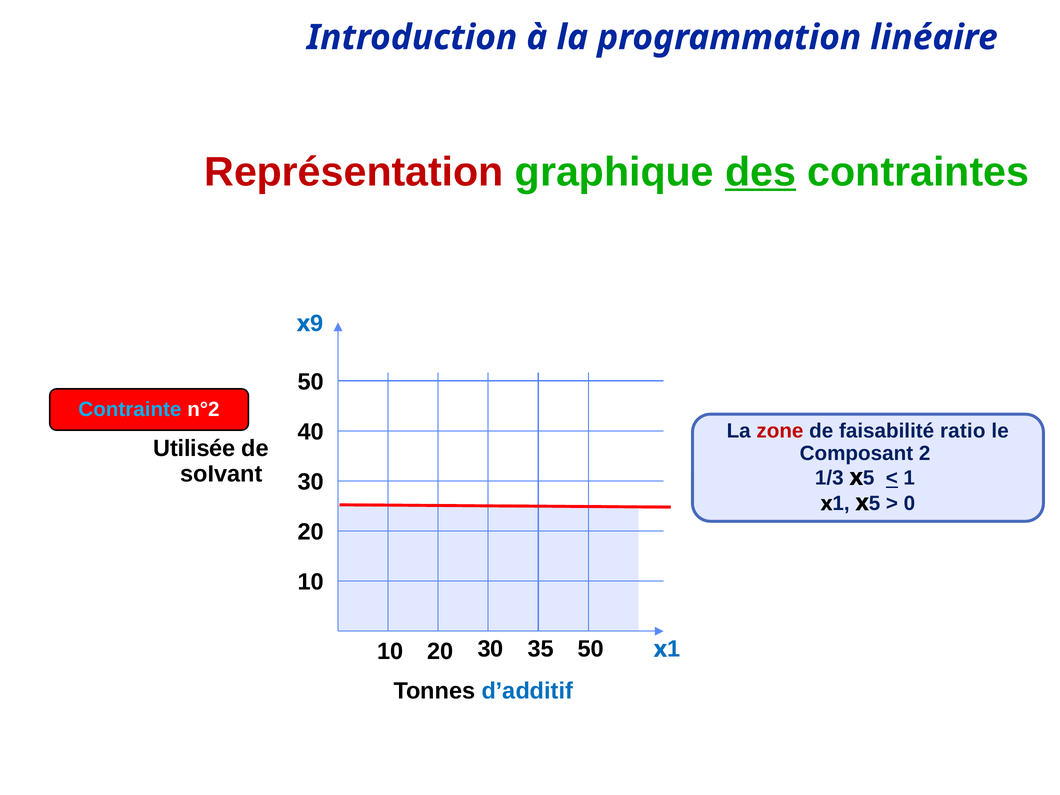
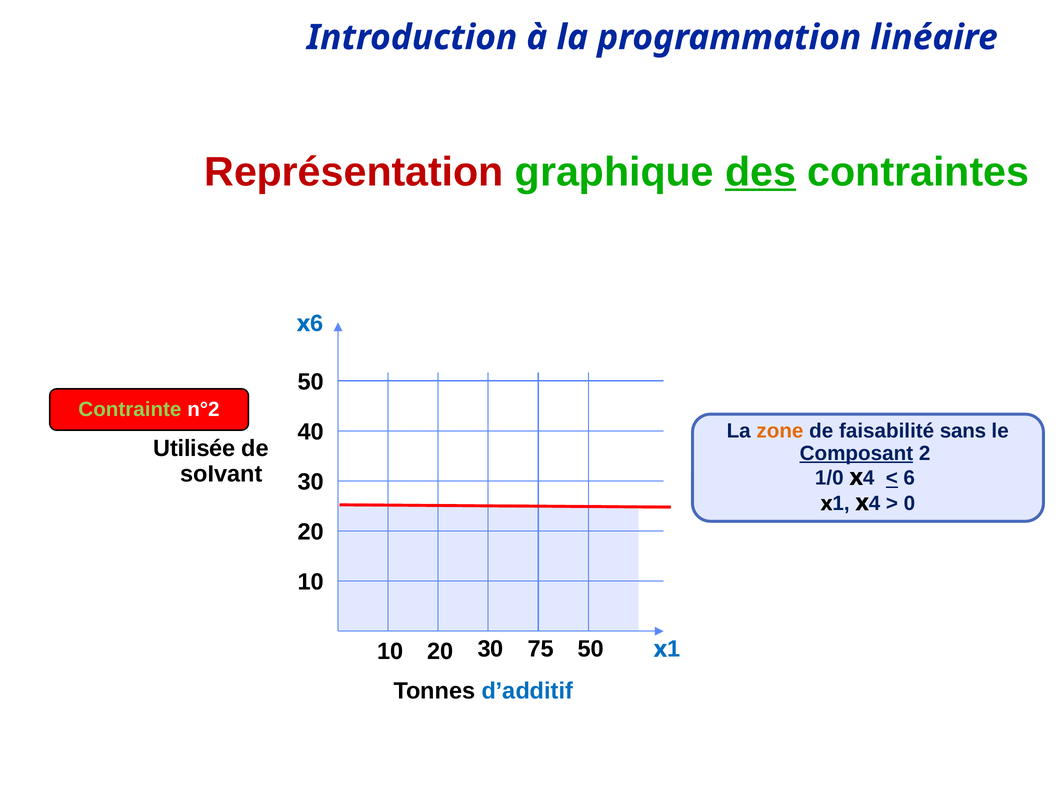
9 at (317, 323): 9 -> 6
Contrainte colour: light blue -> light green
zone colour: red -> orange
ratio: ratio -> sans
Composant underline: none -> present
1/3: 1/3 -> 1/0
5 at (869, 478): 5 -> 4
1 at (909, 478): 1 -> 6
5 at (875, 503): 5 -> 4
35: 35 -> 75
